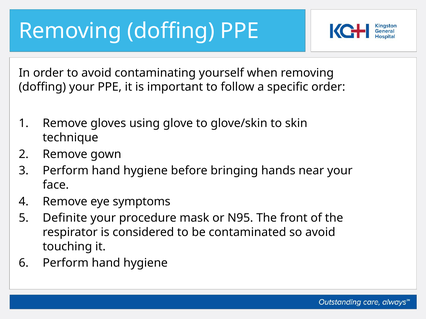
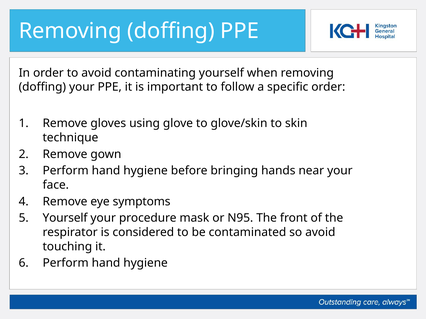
Definite at (65, 218): Definite -> Yourself
